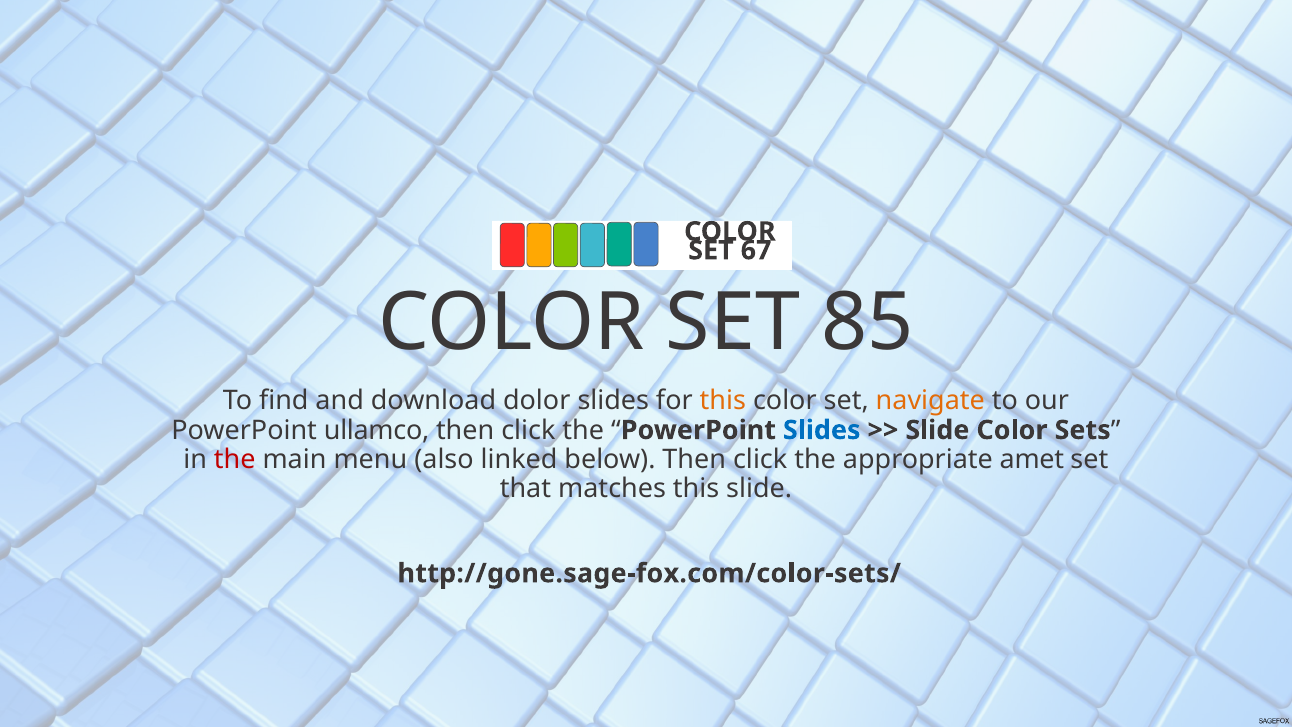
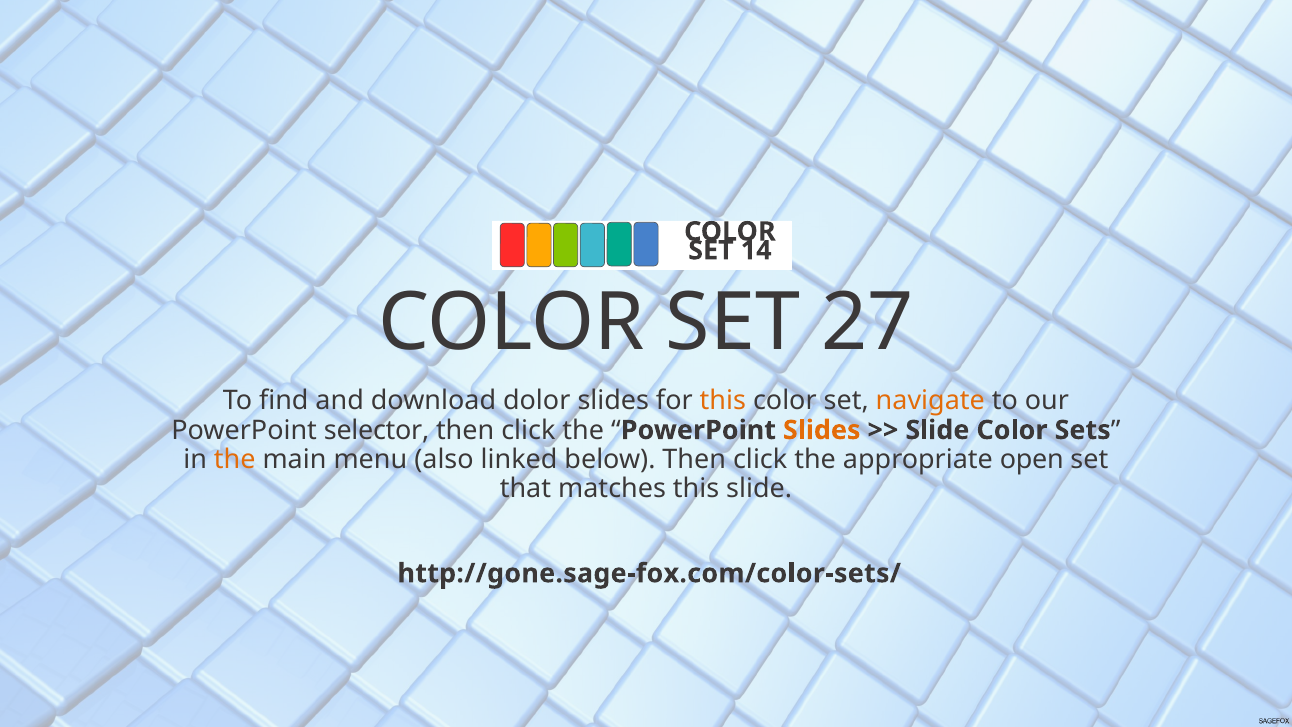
67: 67 -> 14
85: 85 -> 27
ullamco: ullamco -> selector
Slides at (822, 430) colour: blue -> orange
the at (235, 459) colour: red -> orange
amet: amet -> open
